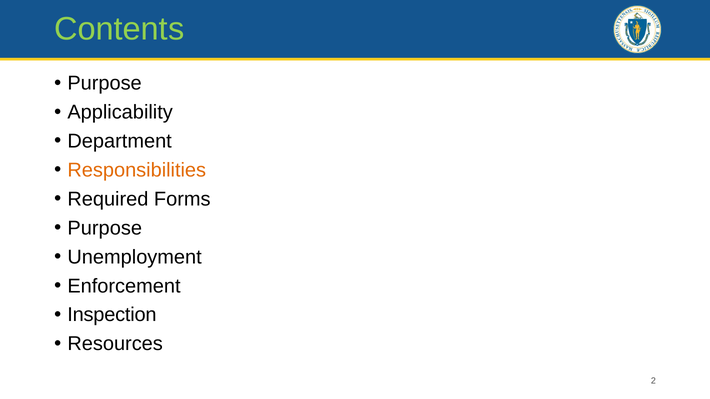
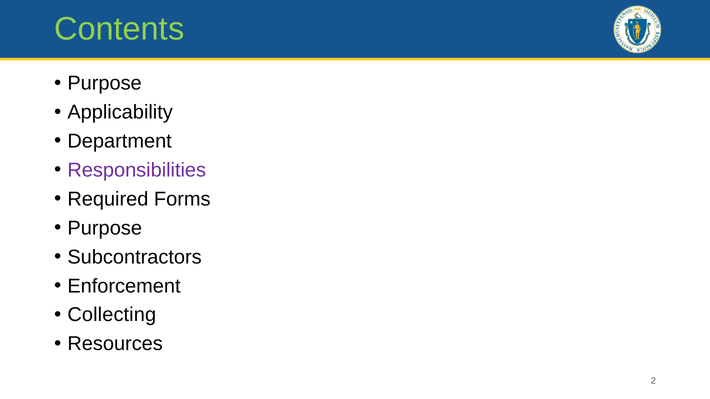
Responsibilities colour: orange -> purple
Unemployment: Unemployment -> Subcontractors
Inspection: Inspection -> Collecting
